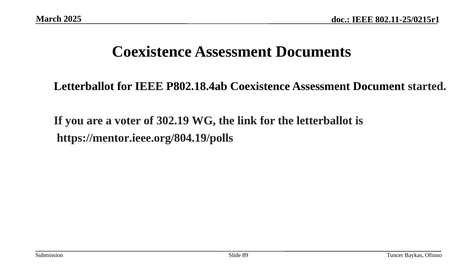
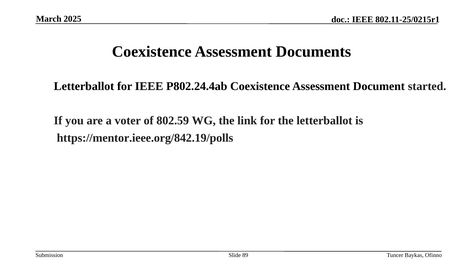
P802.18.4ab: P802.18.4ab -> P802.24.4ab
302.19: 302.19 -> 802.59
https://mentor.ieee.org/804.19/polls: https://mentor.ieee.org/804.19/polls -> https://mentor.ieee.org/842.19/polls
